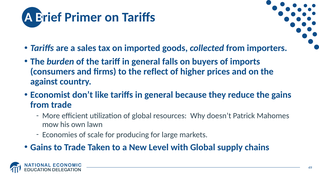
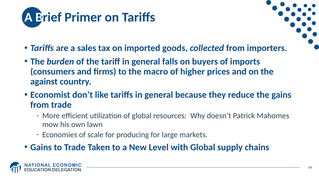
reflect: reflect -> macro
